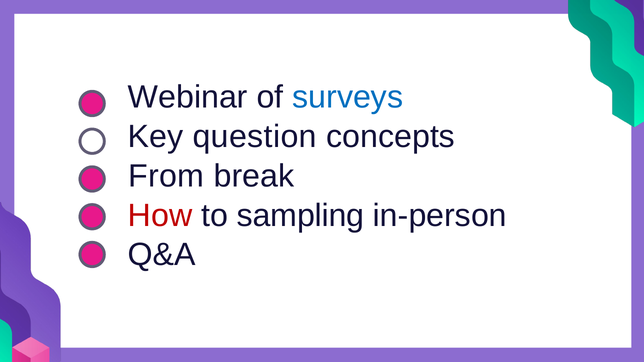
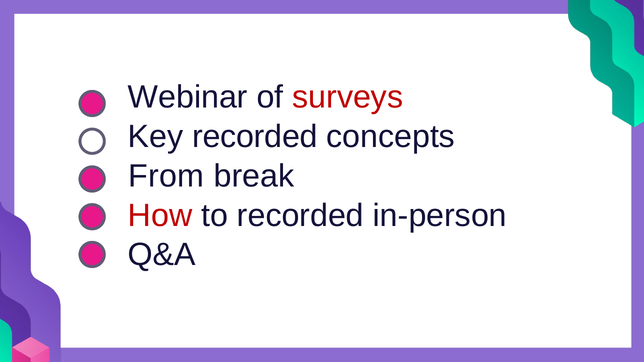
surveys colour: blue -> red
Key question: question -> recorded
to sampling: sampling -> recorded
